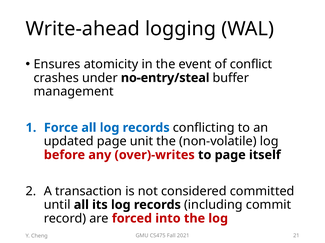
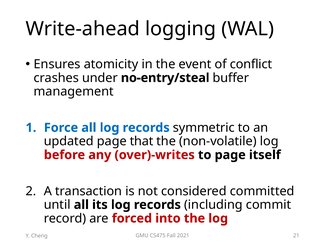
conflicting: conflicting -> symmetric
unit: unit -> that
